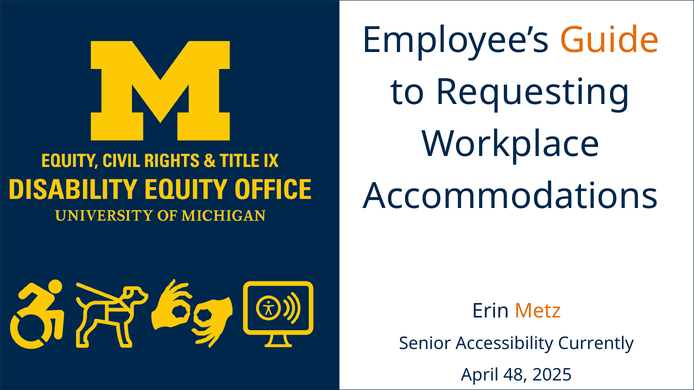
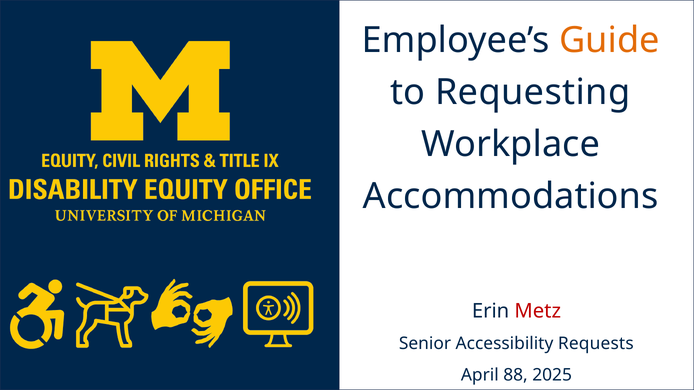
Metz colour: orange -> red
Currently: Currently -> Requests
48: 48 -> 88
